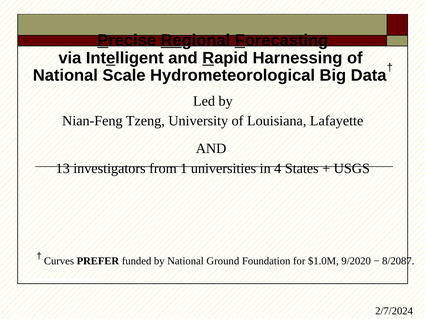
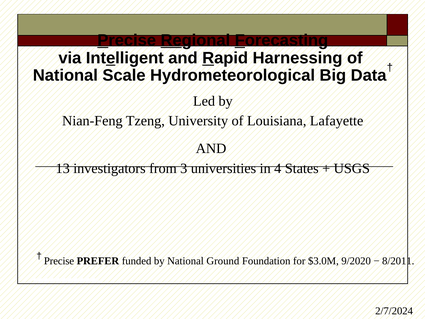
1: 1 -> 3
Curves at (59, 261): Curves -> Precise
$1.0M: $1.0M -> $3.0M
8/2087: 8/2087 -> 8/2011
